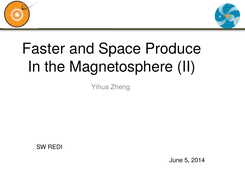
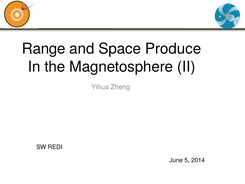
Faster: Faster -> Range
